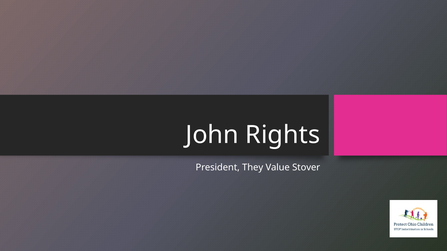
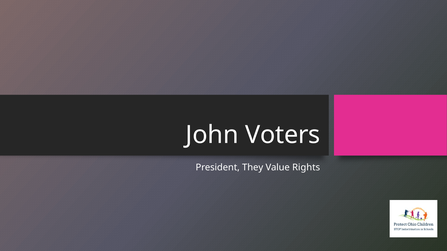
Rights: Rights -> Voters
Stover: Stover -> Rights
